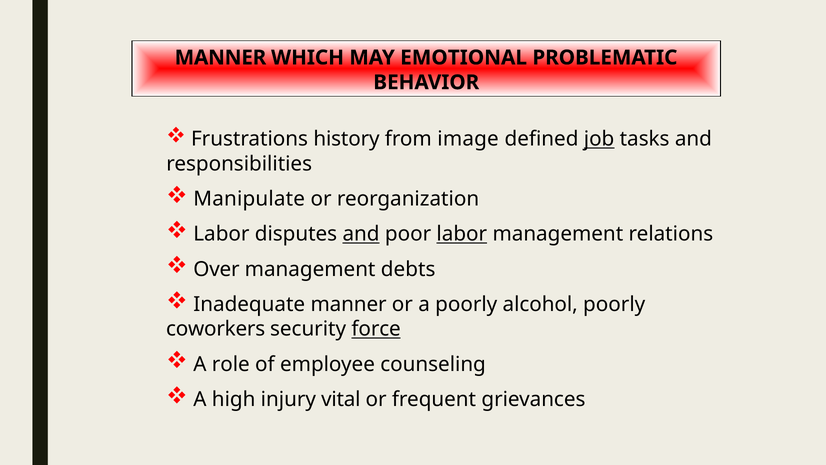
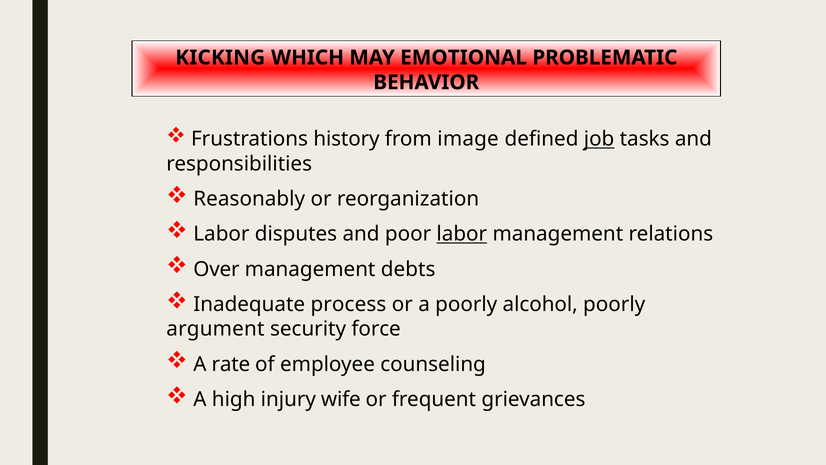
MANNER at (220, 58): MANNER -> KICKING
Manipulate: Manipulate -> Reasonably
and at (361, 234) underline: present -> none
Inadequate manner: manner -> process
coworkers: coworkers -> argument
force underline: present -> none
role: role -> rate
vital: vital -> wife
